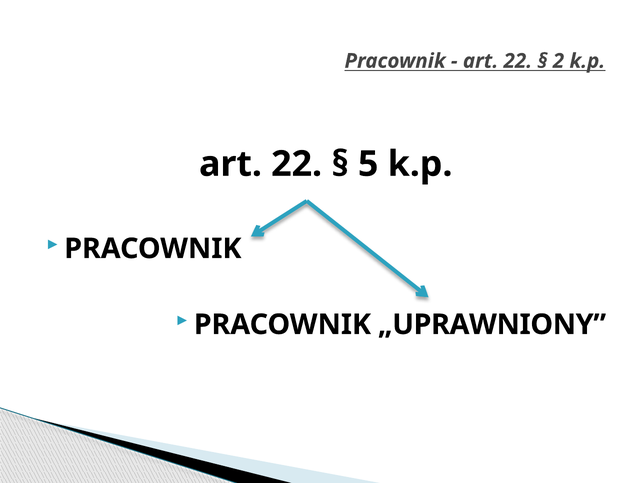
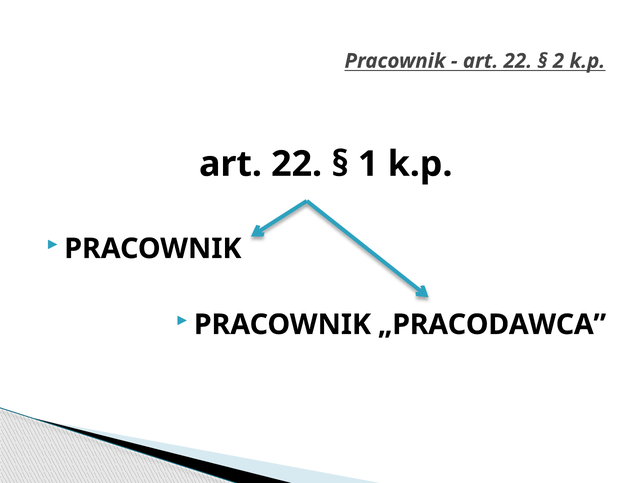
5: 5 -> 1
„UPRAWNIONY: „UPRAWNIONY -> „PRACODAWCA
